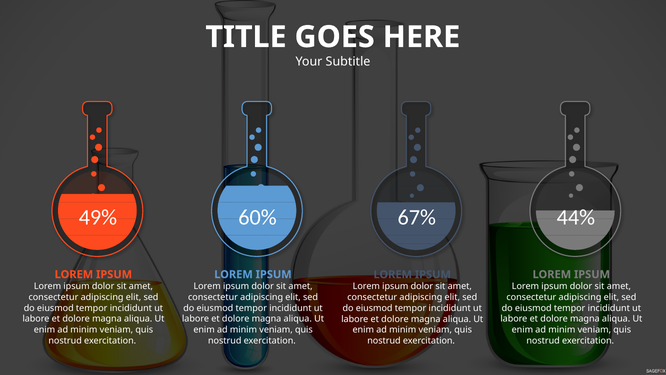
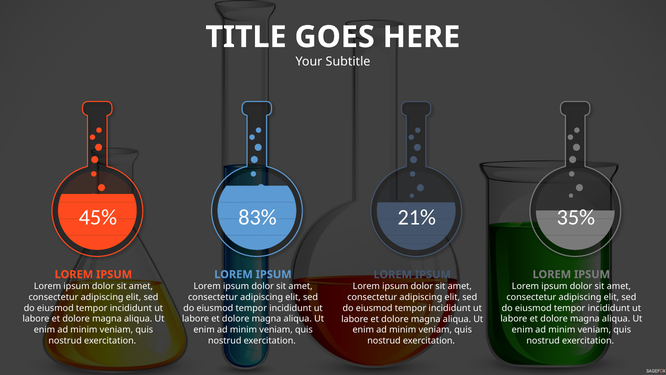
49%: 49% -> 45%
60%: 60% -> 83%
44%: 44% -> 35%
67%: 67% -> 21%
